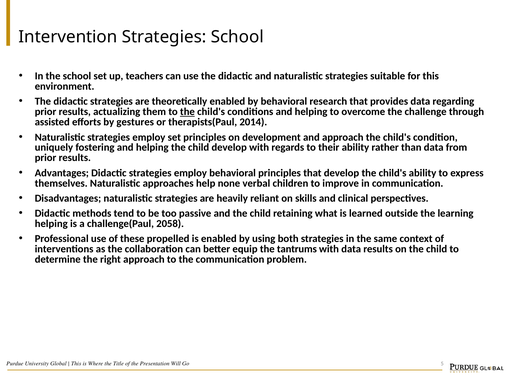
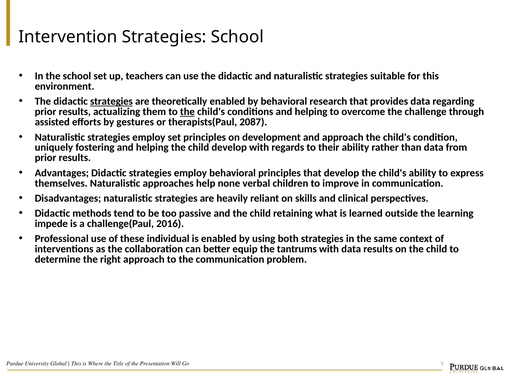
strategies at (111, 102) underline: none -> present
2014: 2014 -> 2087
helping at (51, 224): helping -> impede
2058: 2058 -> 2016
propelled: propelled -> individual
